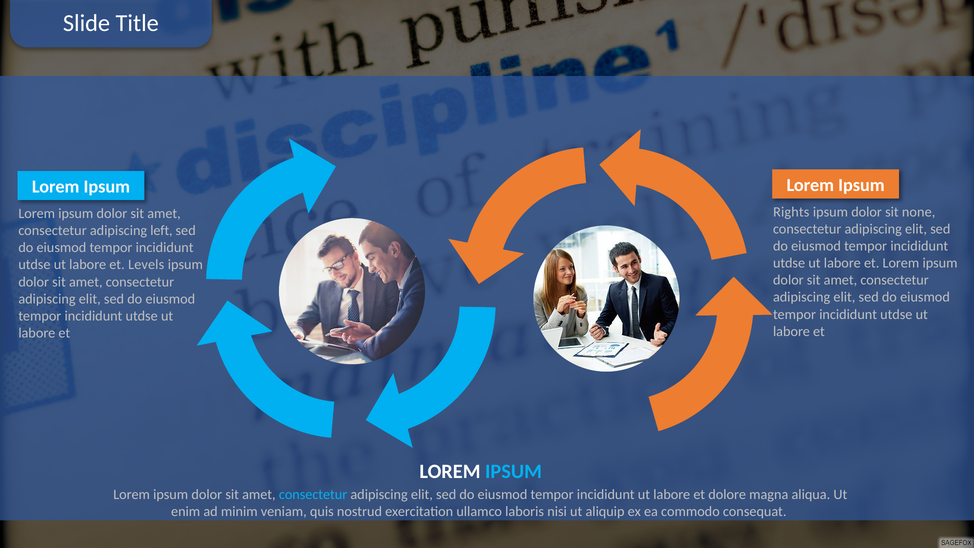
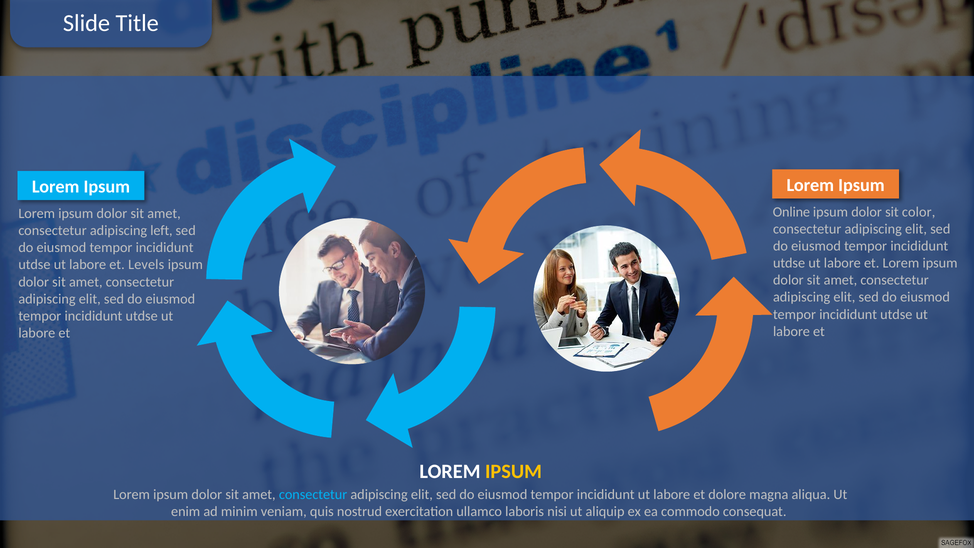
Rights: Rights -> Online
none: none -> color
IPSUM at (513, 471) colour: light blue -> yellow
